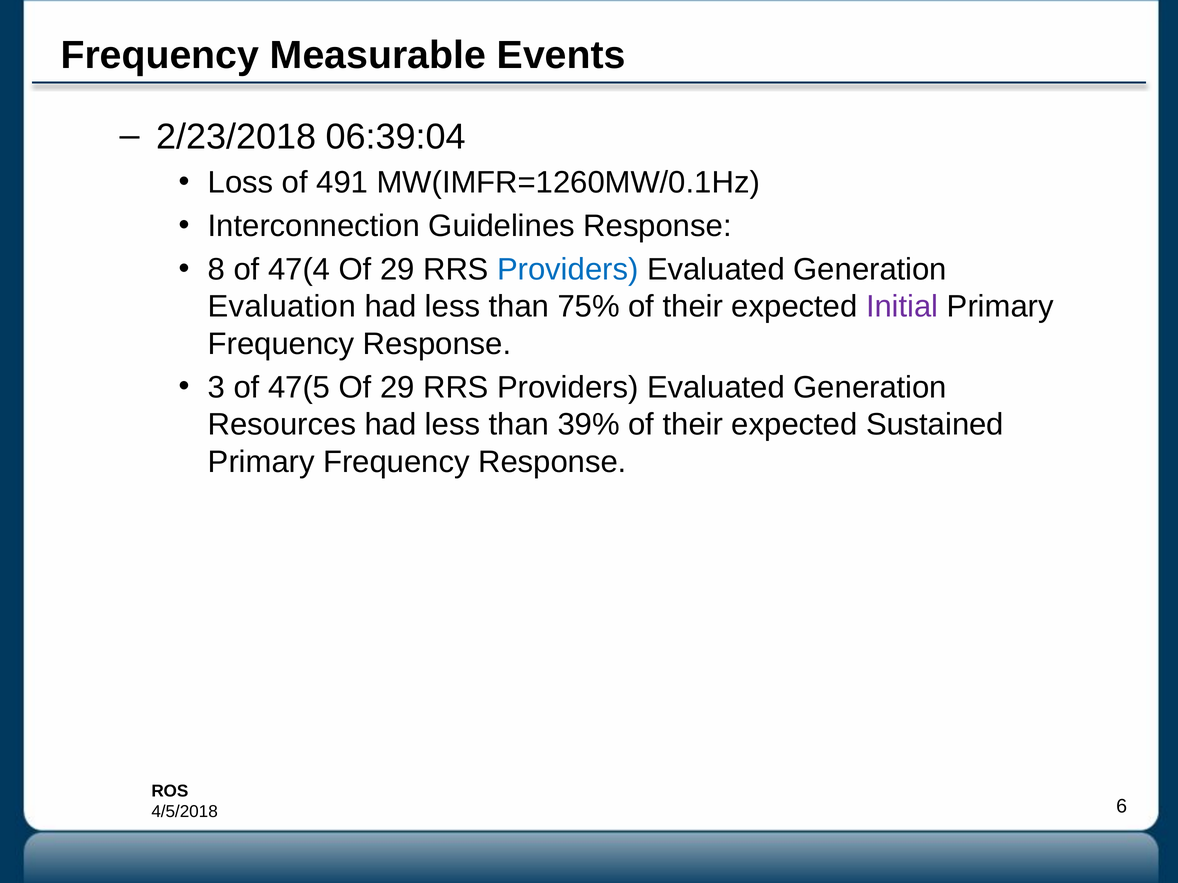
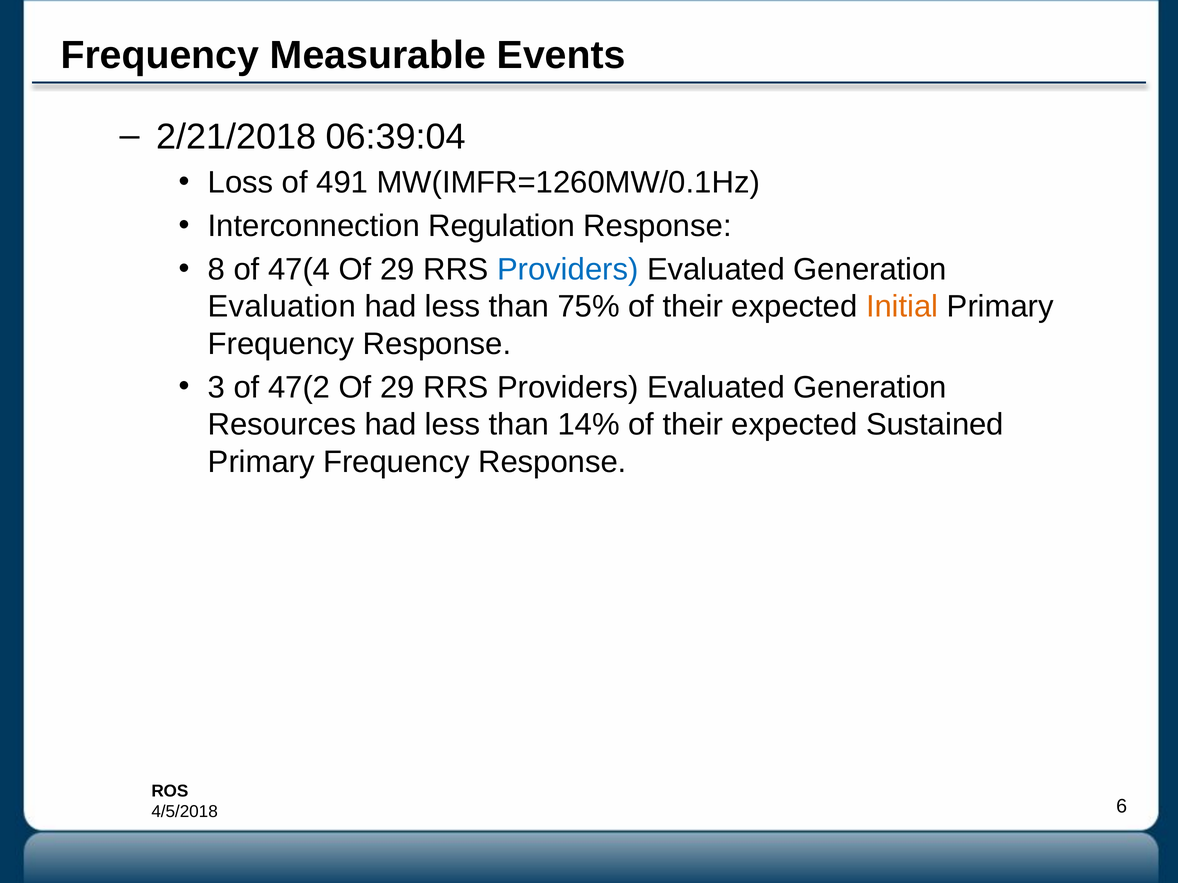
2/23/2018: 2/23/2018 -> 2/21/2018
Guidelines: Guidelines -> Regulation
Initial colour: purple -> orange
47(5: 47(5 -> 47(2
39%: 39% -> 14%
